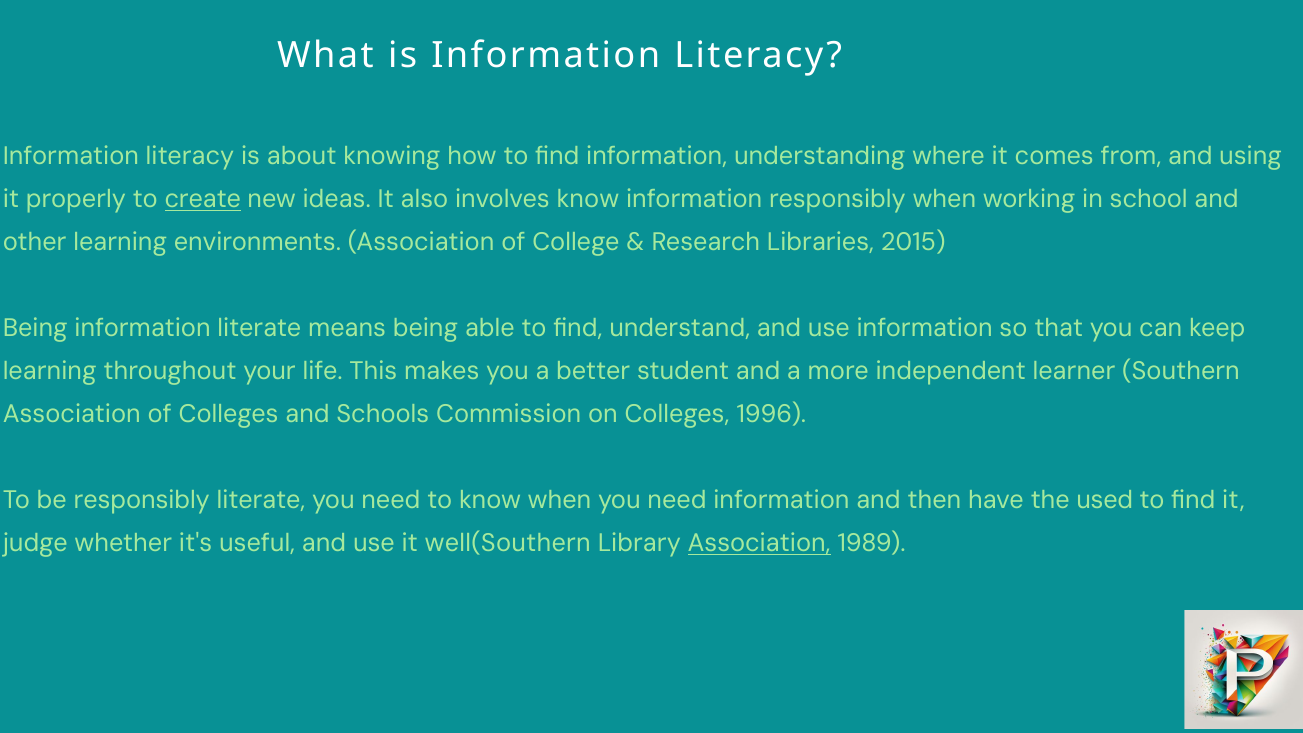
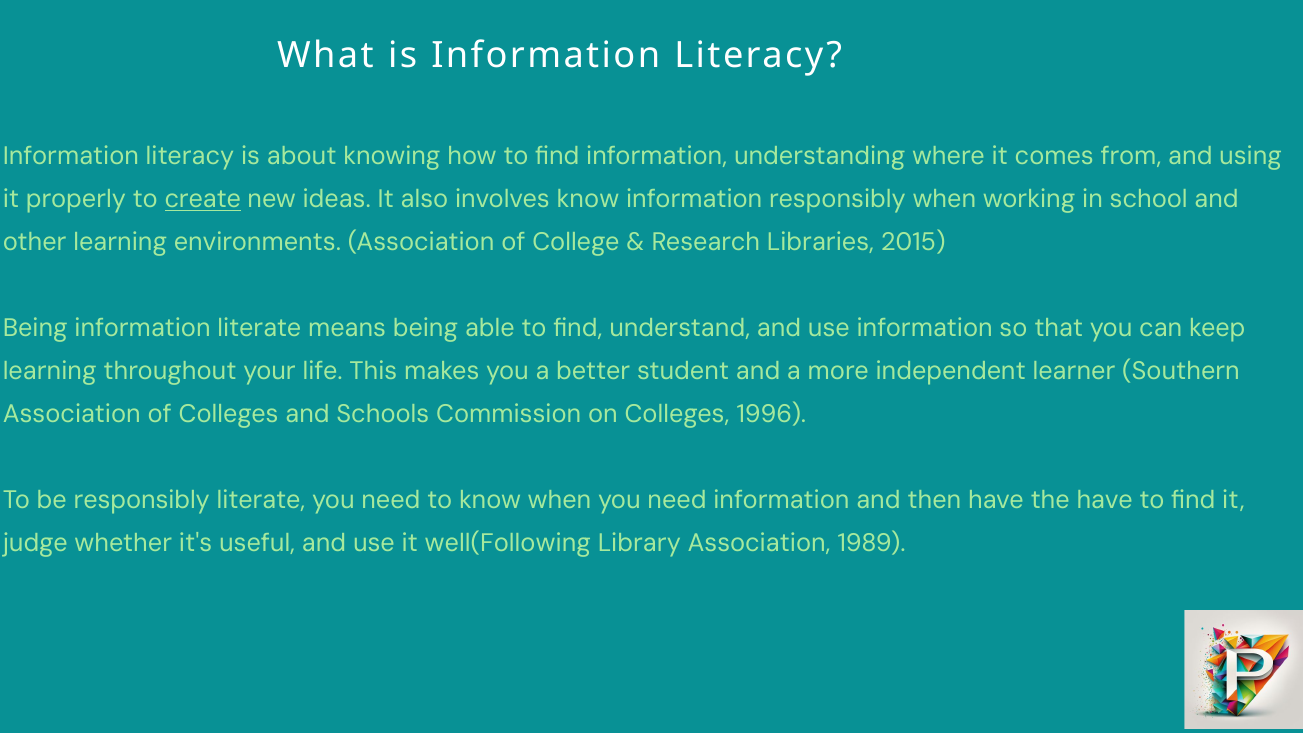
the used: used -> have
well(Southern: well(Southern -> well(Following
Association at (759, 543) underline: present -> none
